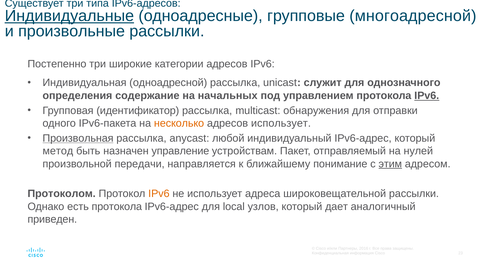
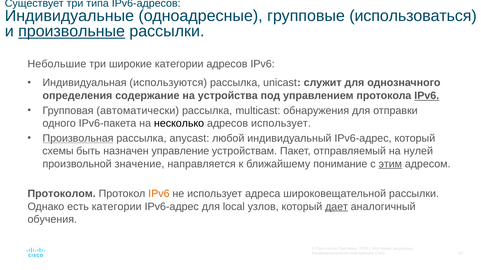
Индивидуальные underline: present -> none
многоадресной: многоадресной -> использоваться
произвольные underline: none -> present
Постепенно: Постепенно -> Небольшие
одноадресной: одноадресной -> используются
начальных: начальных -> устройства
идентификатор: идентификатор -> автоматически
несколько colour: orange -> black
метод: метод -> схемы
передачи: передачи -> значение
есть протокола: протокола -> категории
дает underline: none -> present
приведен: приведен -> обучения
